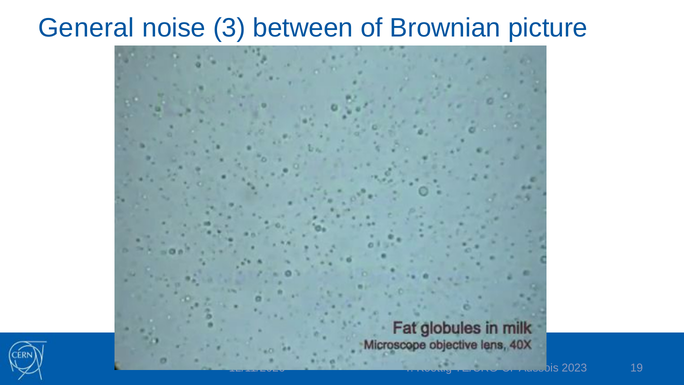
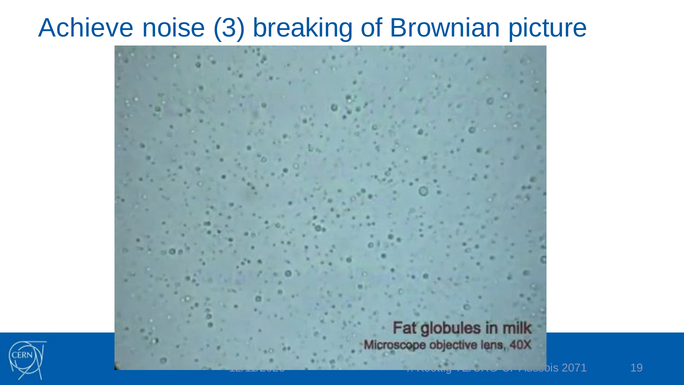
General: General -> Achieve
between: between -> breaking
2023: 2023 -> 2071
